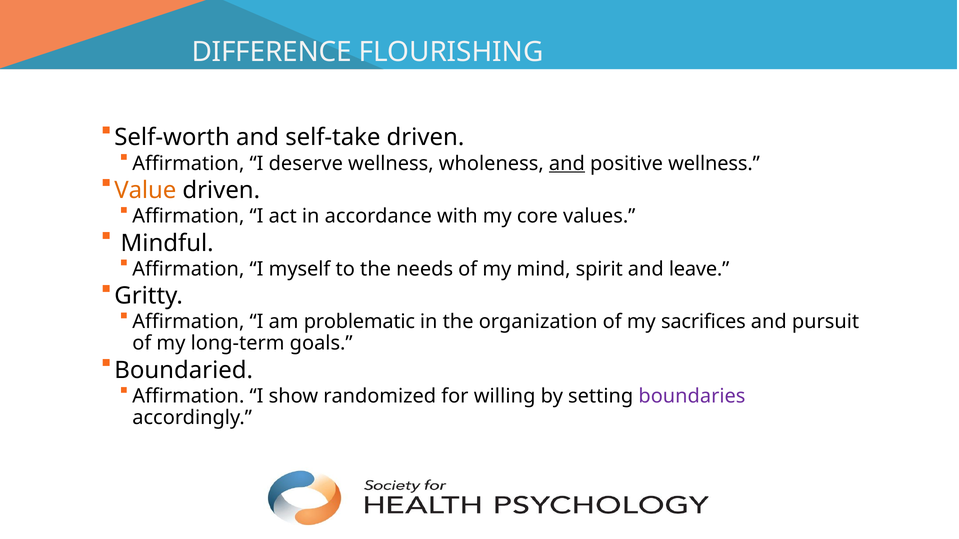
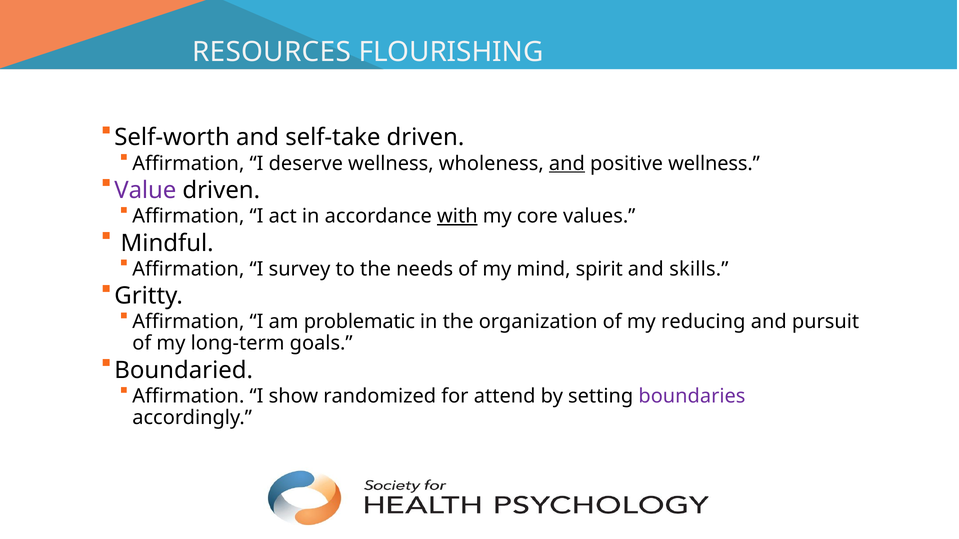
DIFFERENCE: DIFFERENCE -> RESOURCES
Value colour: orange -> purple
with underline: none -> present
myself: myself -> survey
leave: leave -> skills
sacrifices: sacrifices -> reducing
willing: willing -> attend
